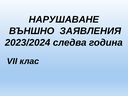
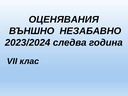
НАРУШАВАНЕ: НАРУШАВАНЕ -> ОЦЕНЯВАНИЯ
ЗАЯВЛЕНИЯ: ЗАЯВЛЕНИЯ -> НЕЗАБАВНО
